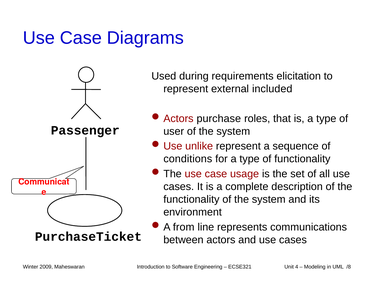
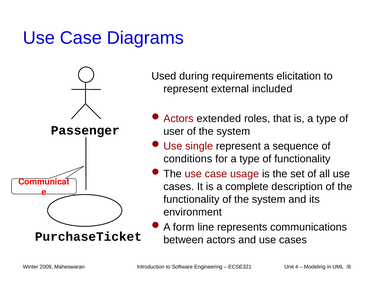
purchase: purchase -> extended
unlike: unlike -> single
from: from -> form
